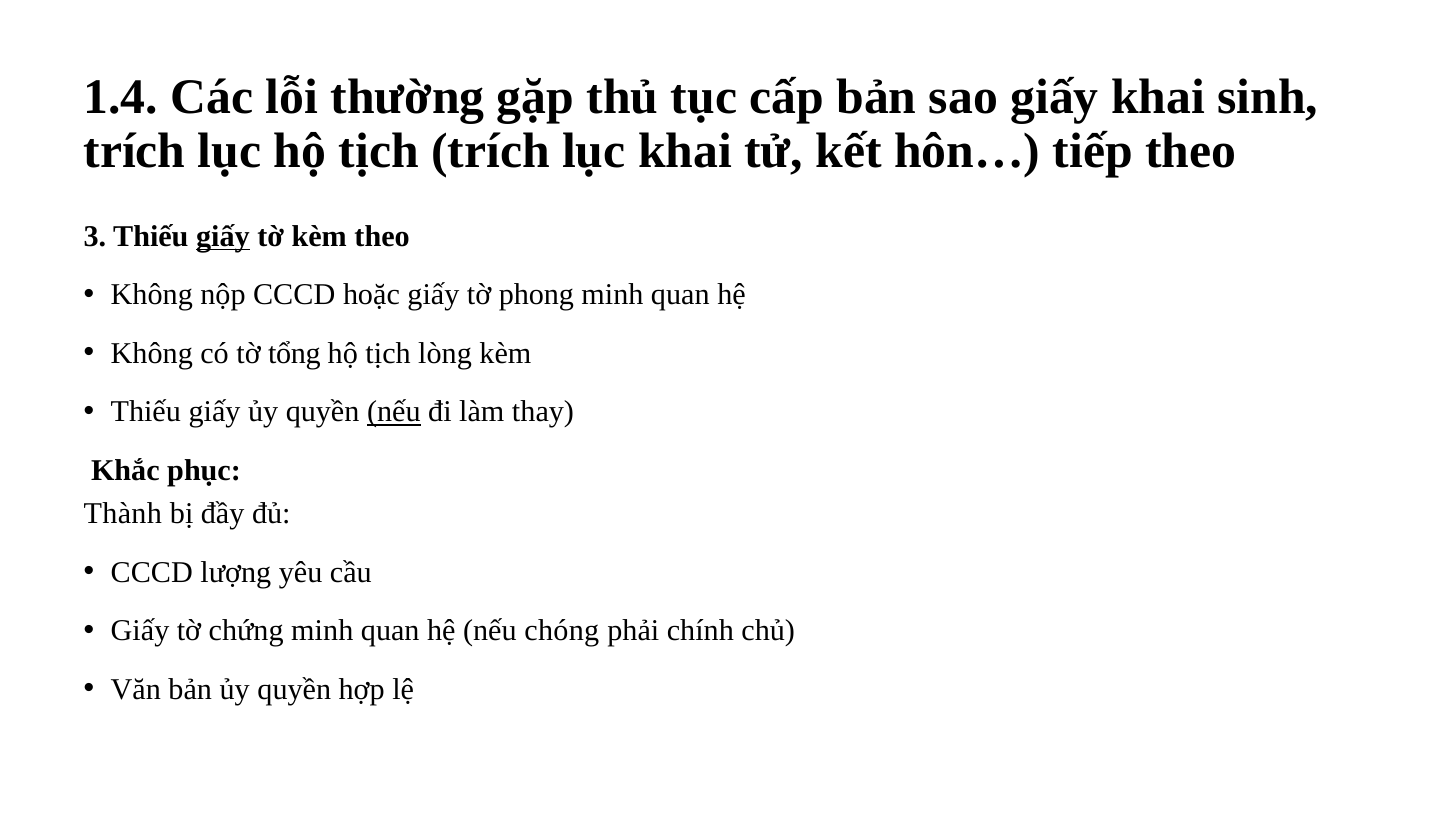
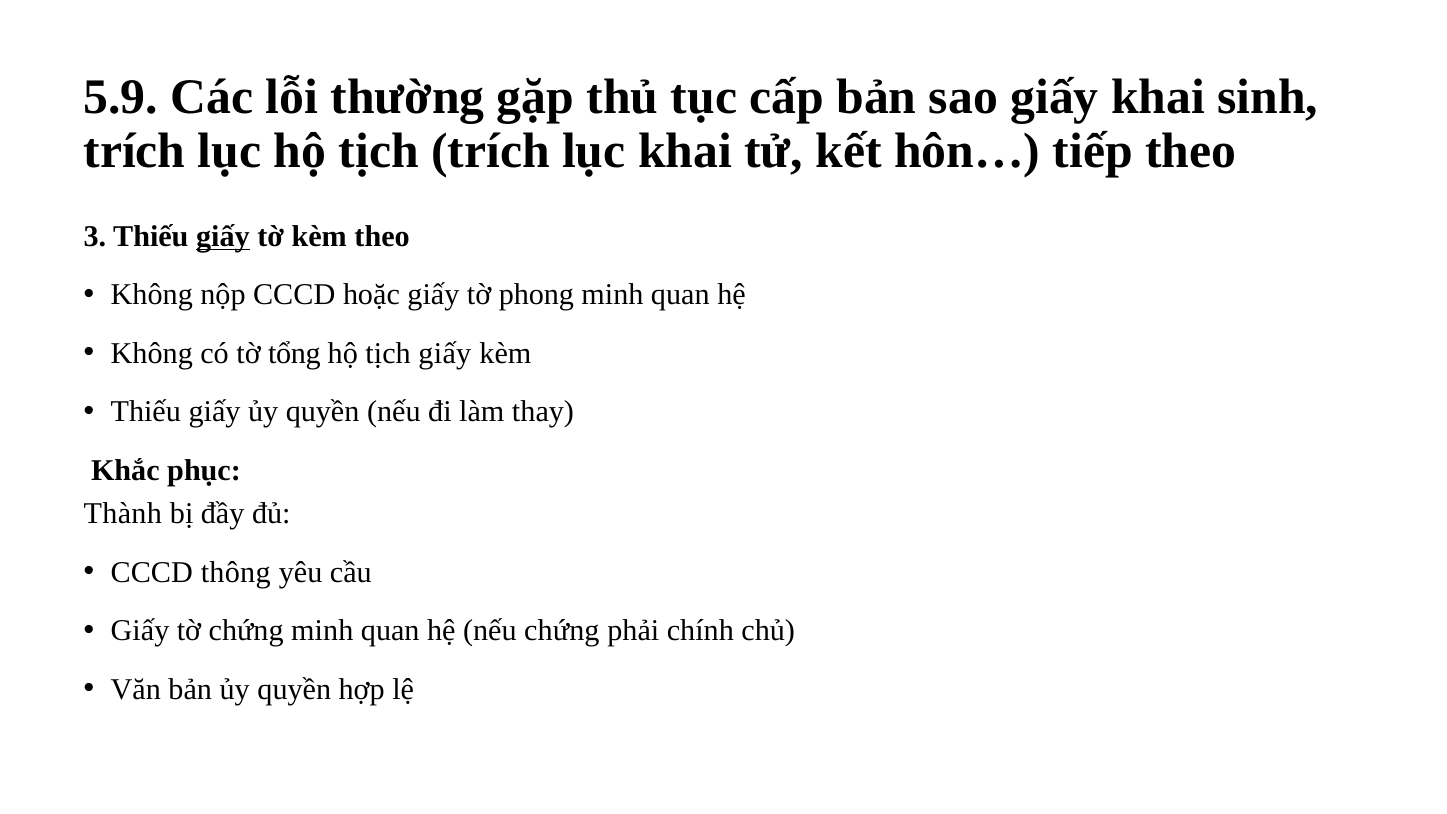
1.4: 1.4 -> 5.9
tịch lòng: lòng -> giấy
nếu at (394, 412) underline: present -> none
lượng: lượng -> thông
nếu chóng: chóng -> chứng
